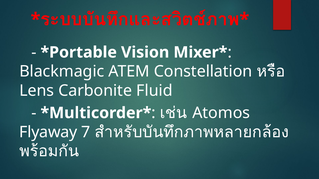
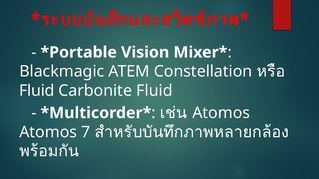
Lens at (37, 91): Lens -> Fluid
Flyaway at (48, 132): Flyaway -> Atomos
